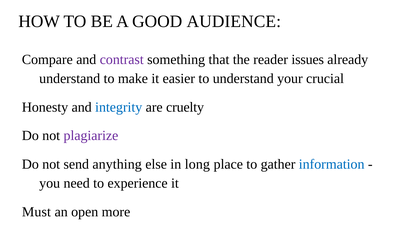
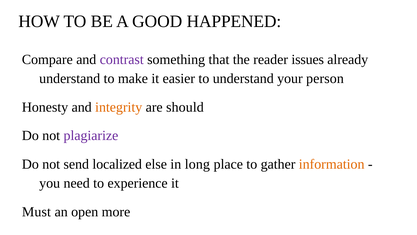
AUDIENCE: AUDIENCE -> HAPPENED
crucial: crucial -> person
integrity colour: blue -> orange
cruelty: cruelty -> should
anything: anything -> localized
information colour: blue -> orange
